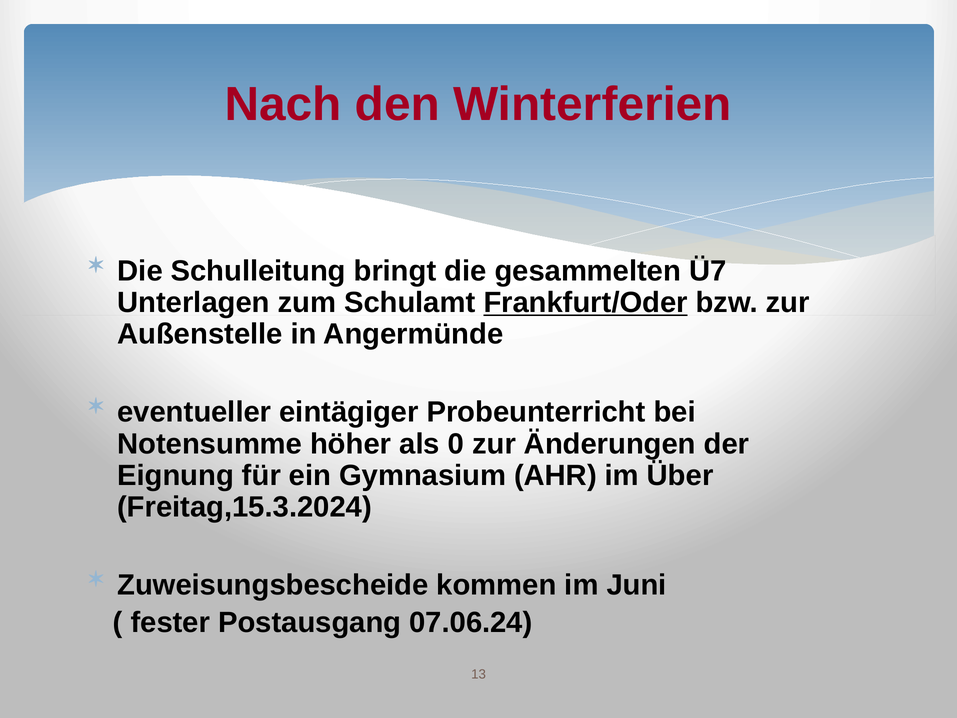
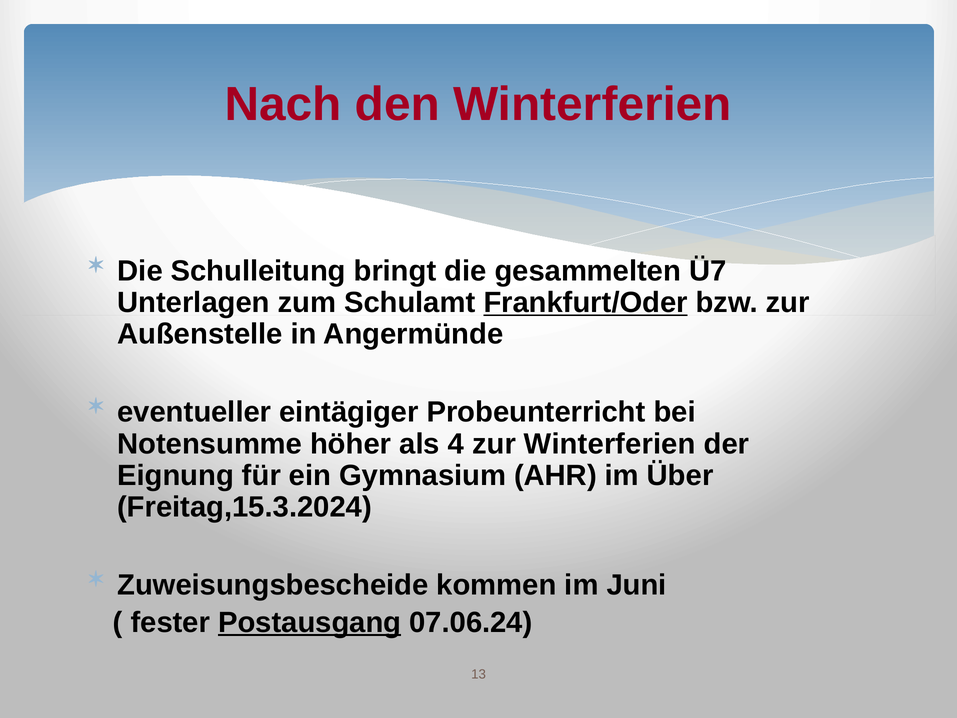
0: 0 -> 4
zur Änderungen: Änderungen -> Winterferien
Postausgang underline: none -> present
